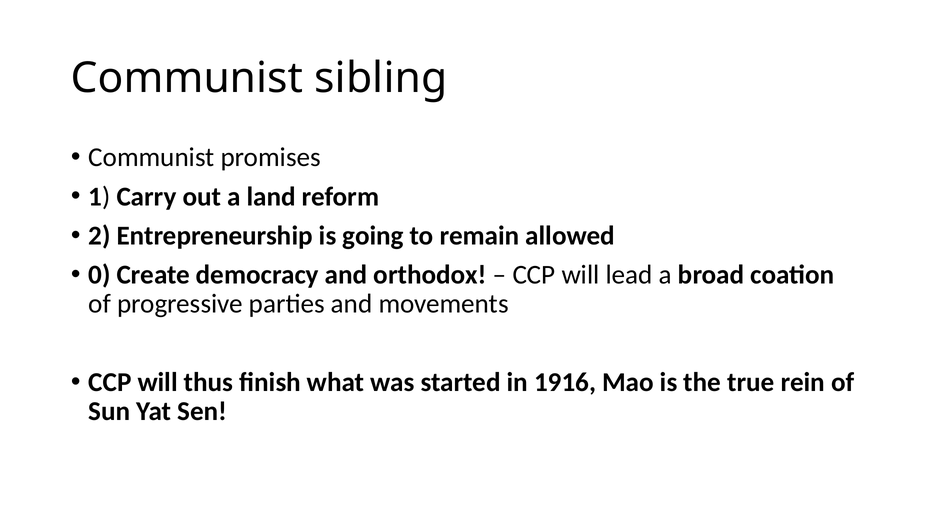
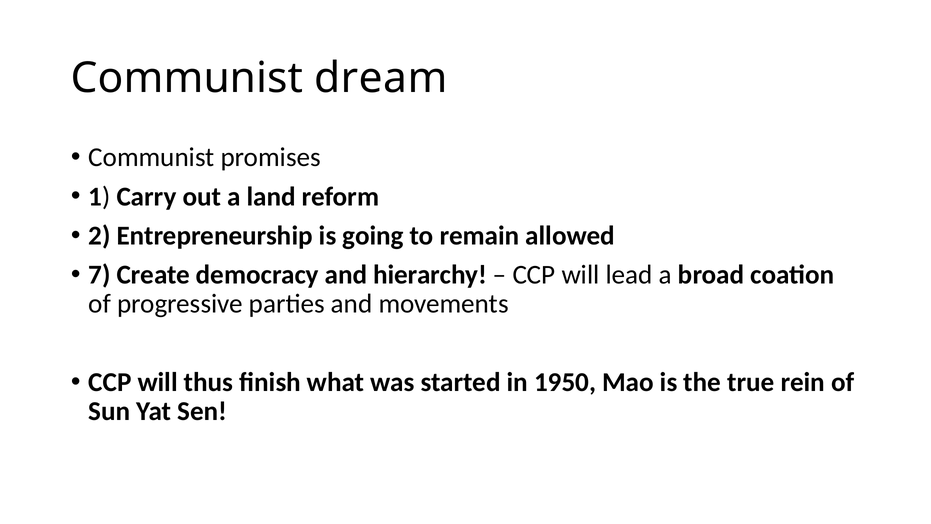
sibling: sibling -> dream
0: 0 -> 7
orthodox: orthodox -> hierarchy
1916: 1916 -> 1950
